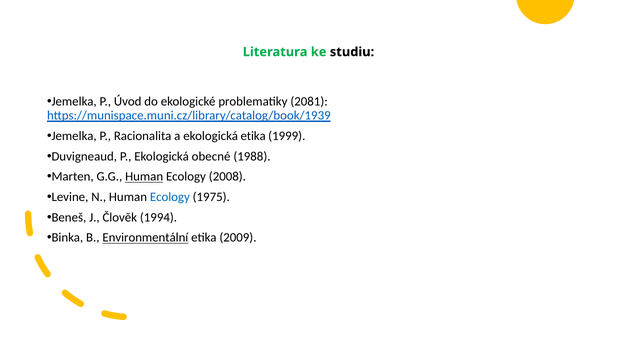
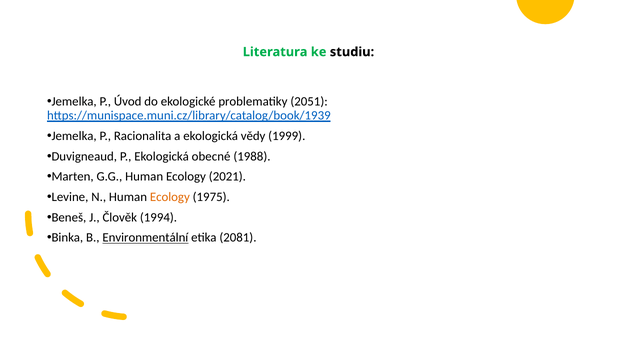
2081: 2081 -> 2051
ekologická etika: etika -> vědy
Human at (144, 177) underline: present -> none
2008: 2008 -> 2021
Ecology at (170, 197) colour: blue -> orange
2009: 2009 -> 2081
